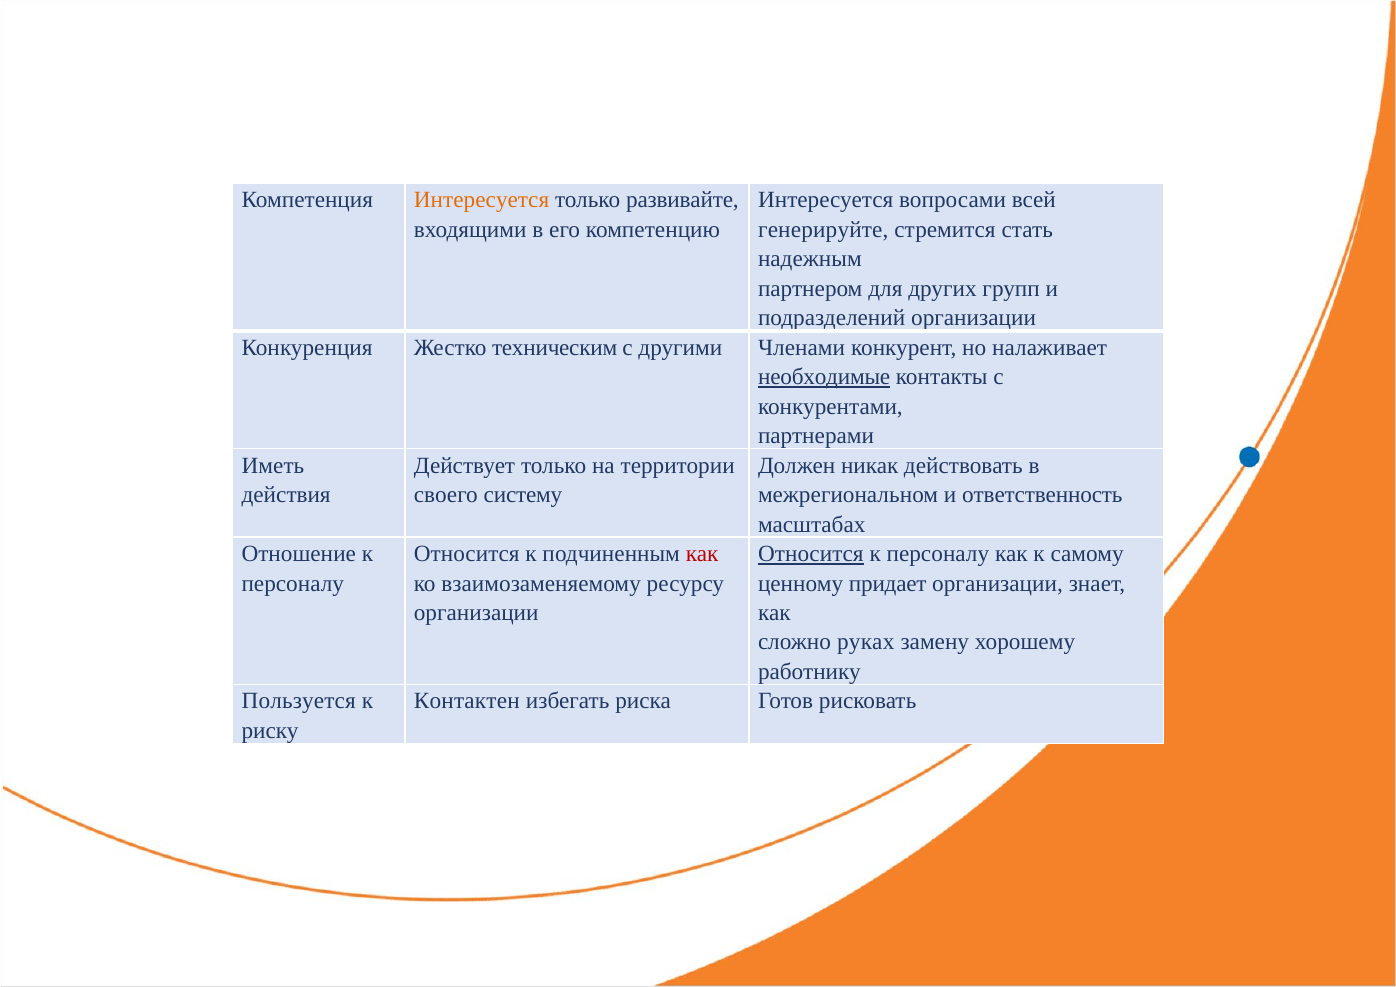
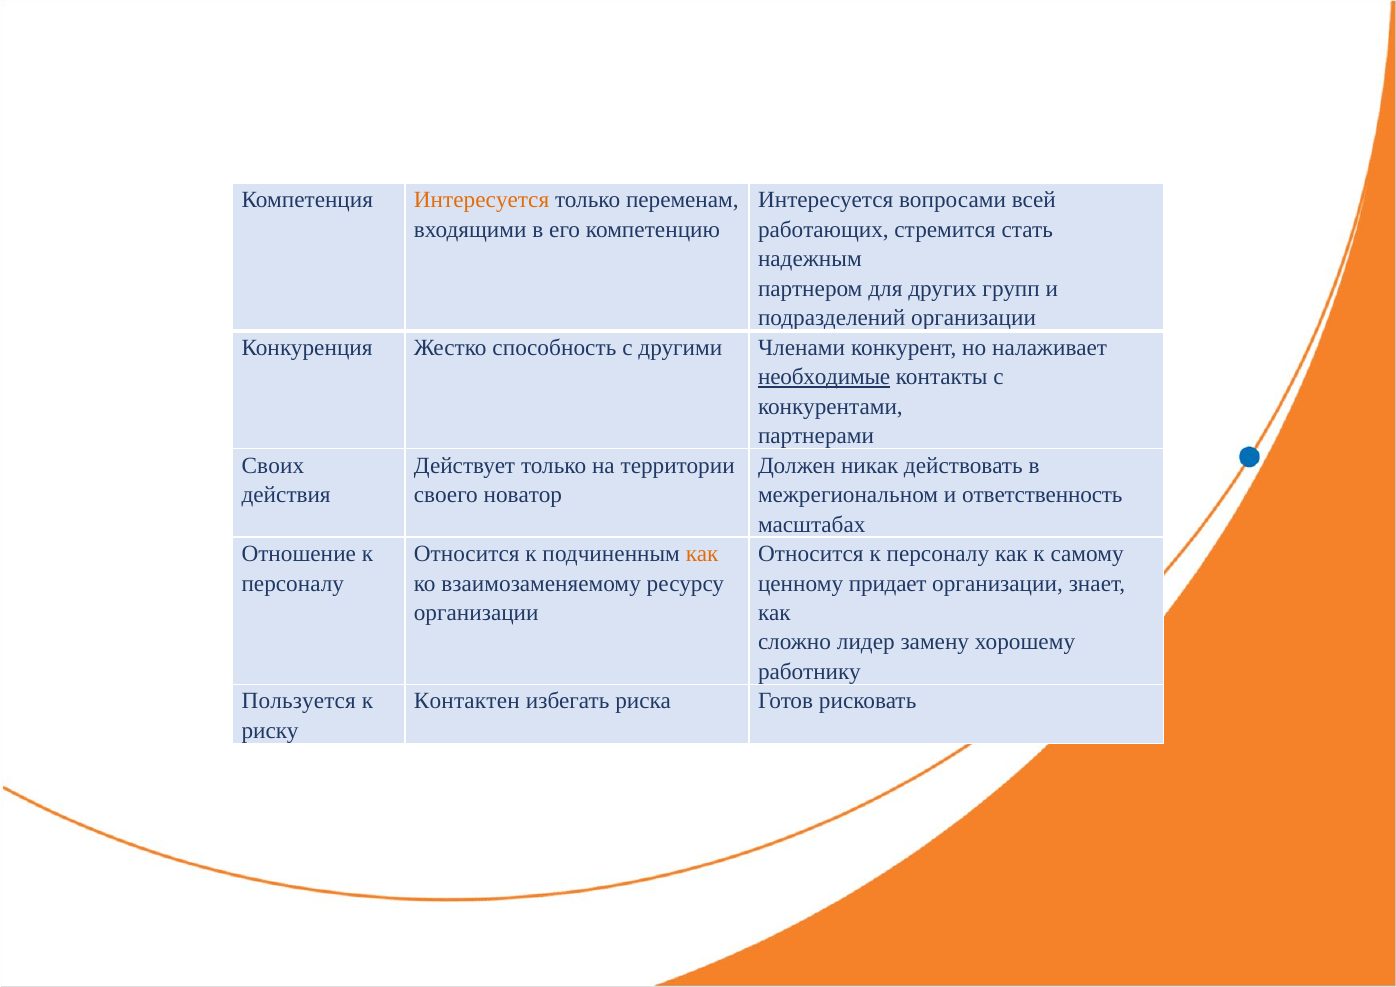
развивайте: развивайте -> переменам
генерируйте: генерируйте -> работающих
техническим: техническим -> способность
Иметь: Иметь -> Своих
систему: систему -> новатор
как at (702, 554) colour: red -> orange
Относится at (811, 554) underline: present -> none
руках: руках -> лидер
